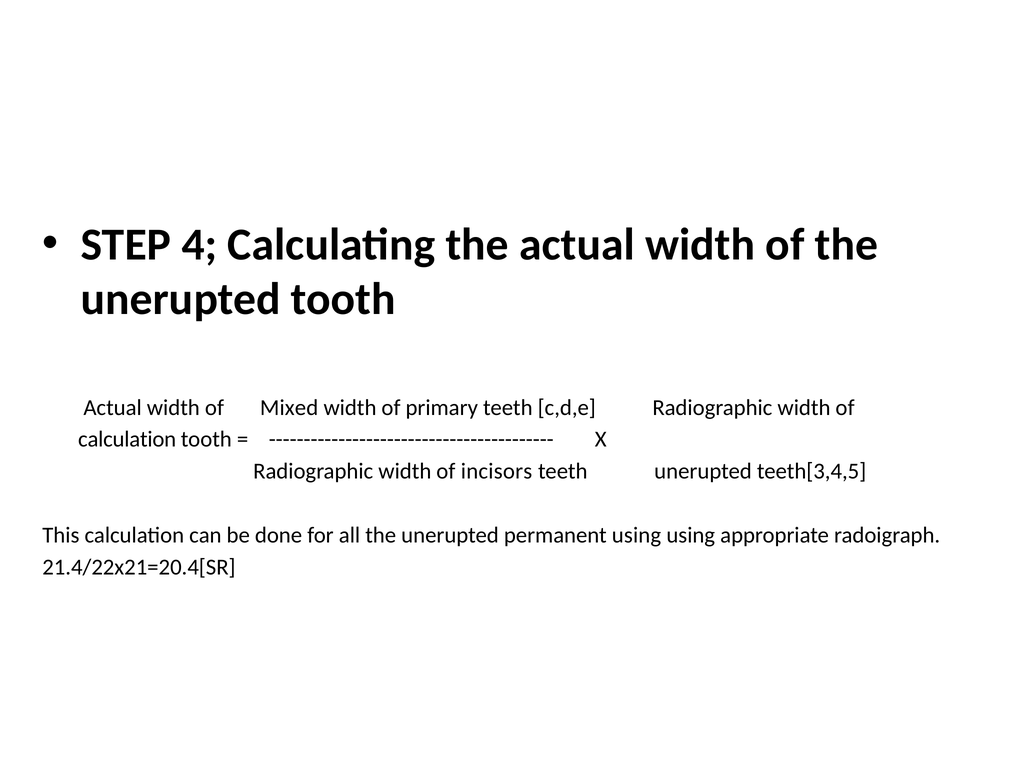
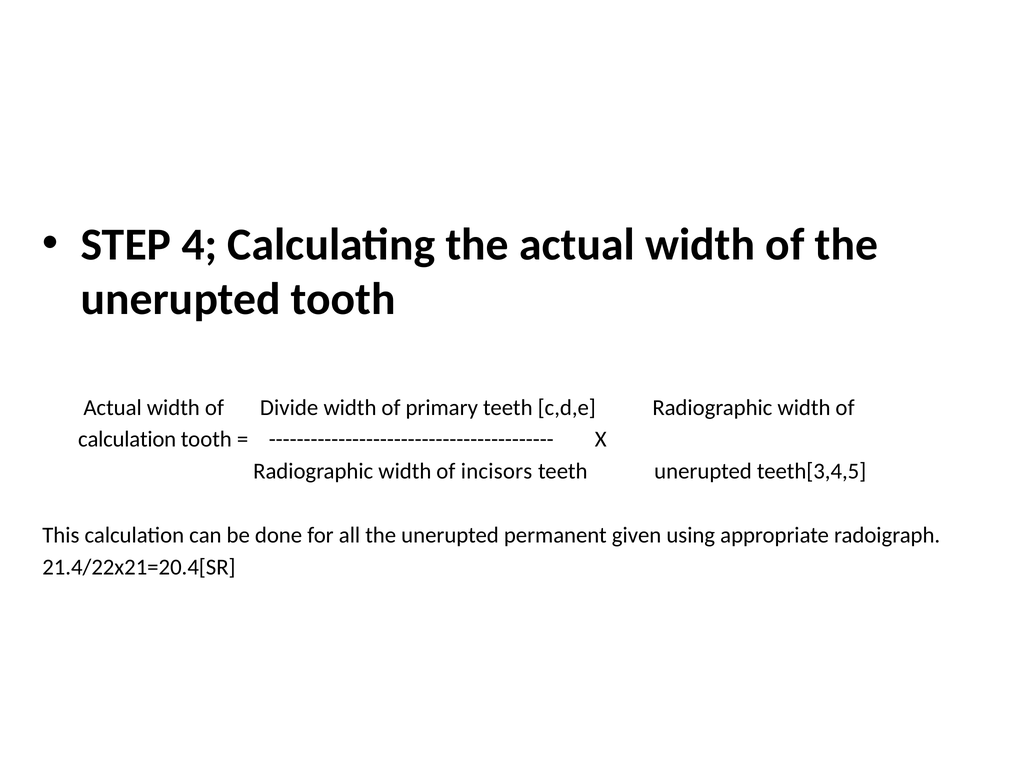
Mixed: Mixed -> Divide
permanent using: using -> given
